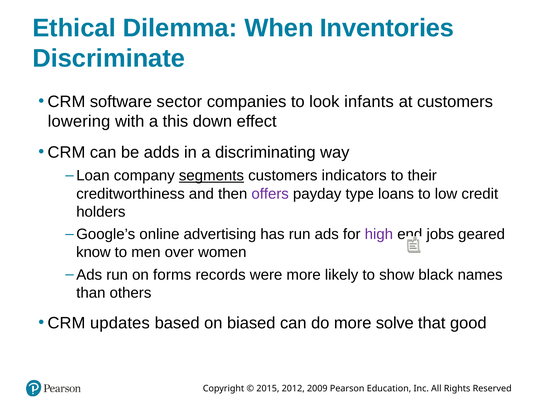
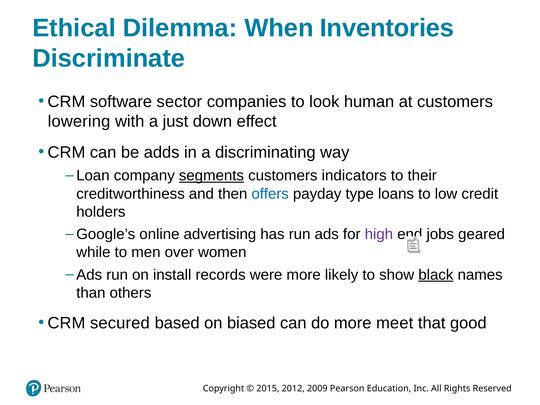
infants: infants -> human
this: this -> just
offers colour: purple -> blue
know: know -> while
forms: forms -> install
black underline: none -> present
updates: updates -> secured
solve: solve -> meet
